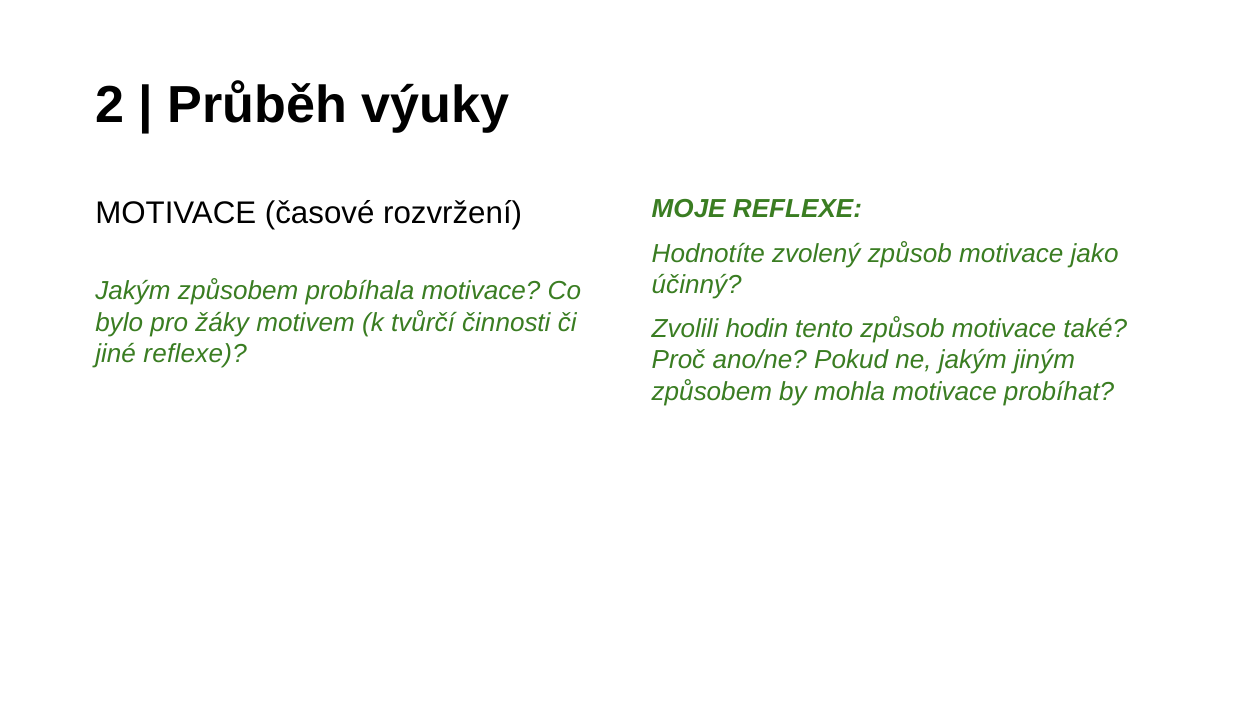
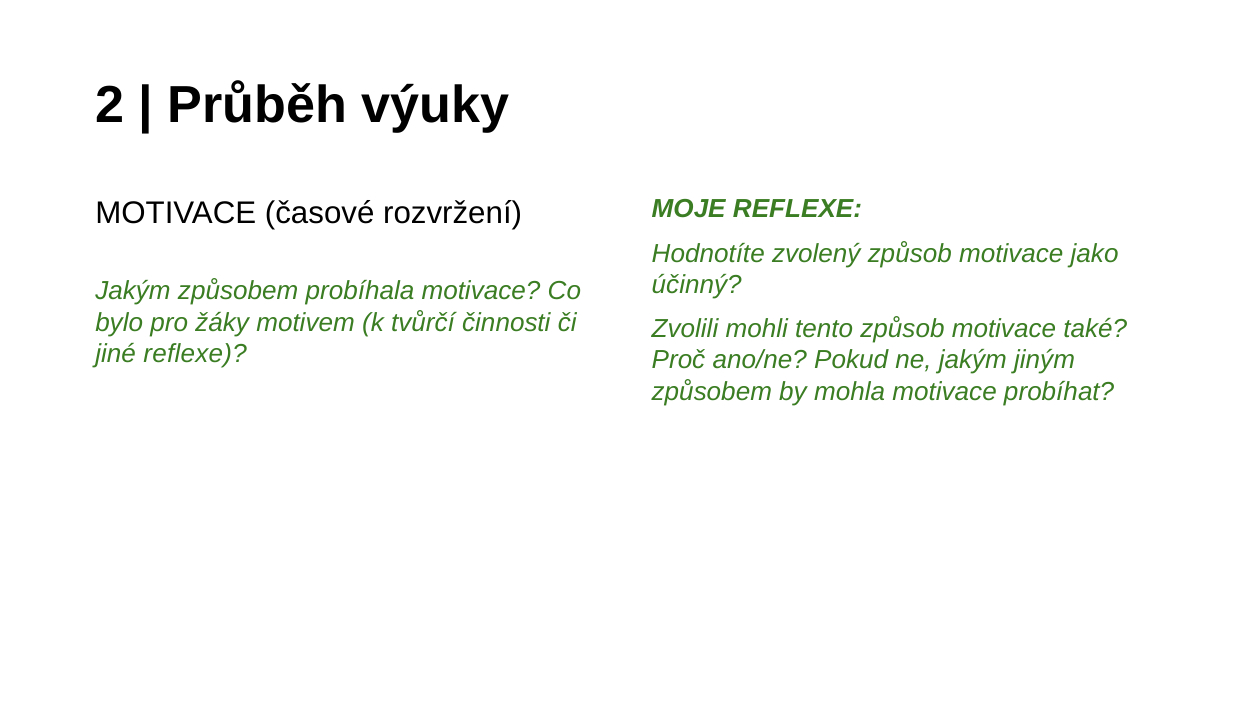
hodin: hodin -> mohli
